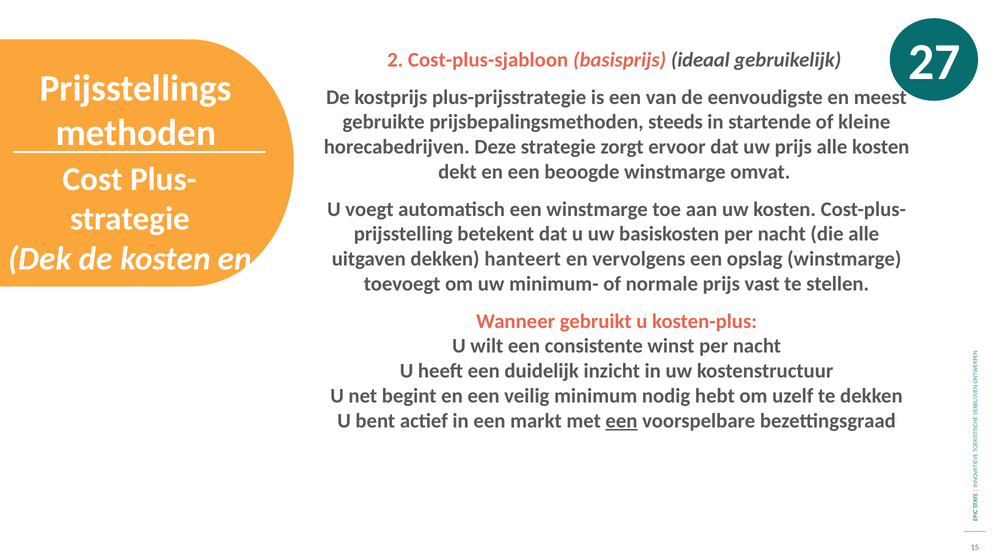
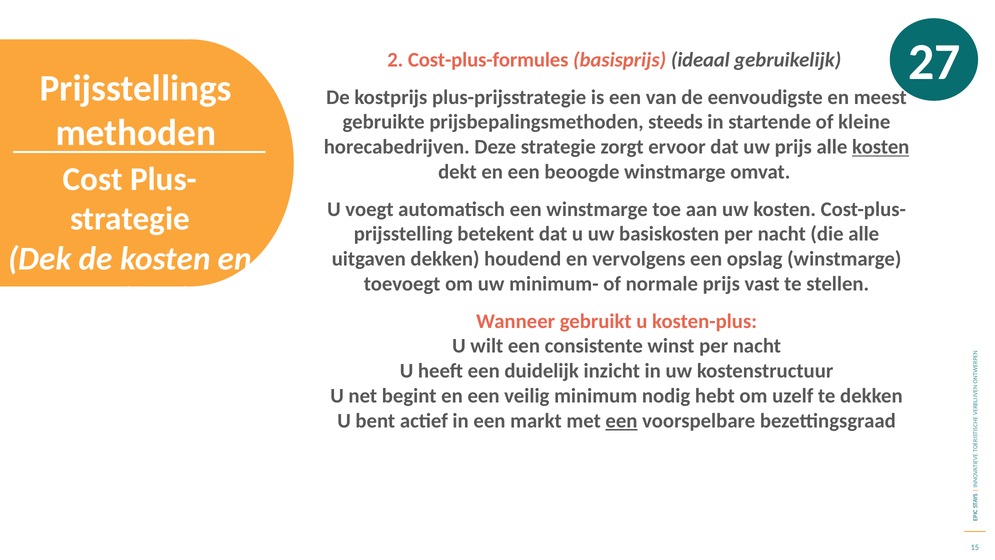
Cost-plus-sjabloon: Cost-plus-sjabloon -> Cost-plus-formules
kosten at (881, 147) underline: none -> present
hanteert: hanteert -> houdend
